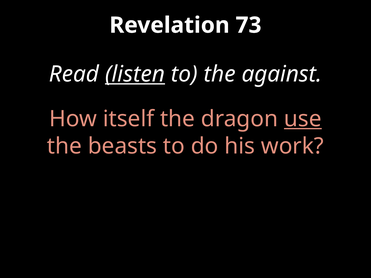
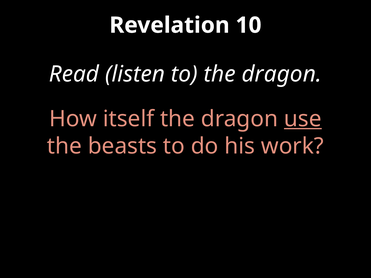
73: 73 -> 10
listen underline: present -> none
to the against: against -> dragon
